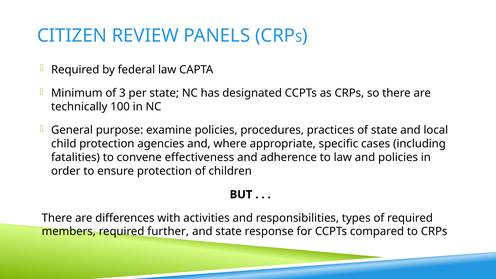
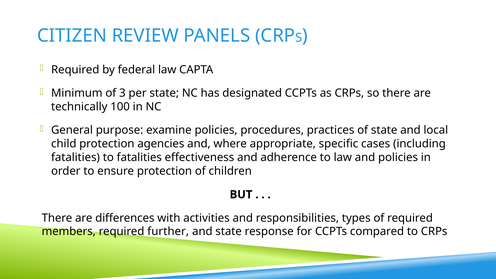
to convene: convene -> fatalities
